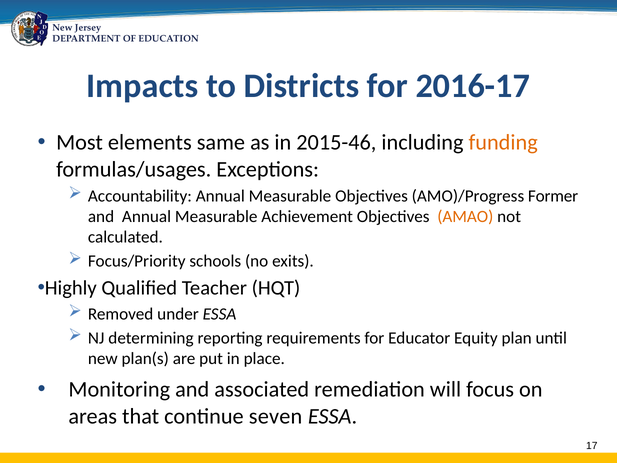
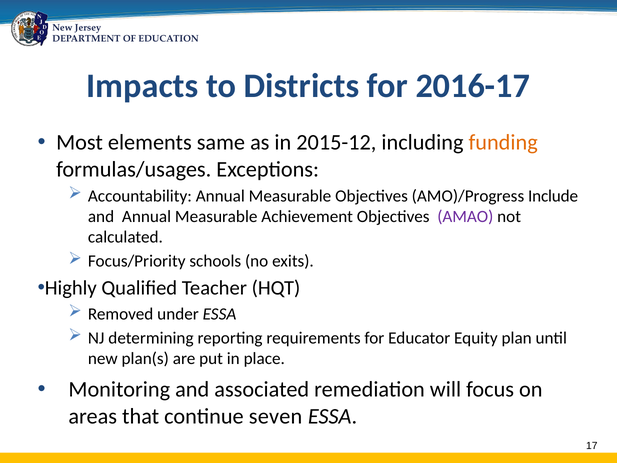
2015-46: 2015-46 -> 2015-12
Former: Former -> Include
AMAO colour: orange -> purple
